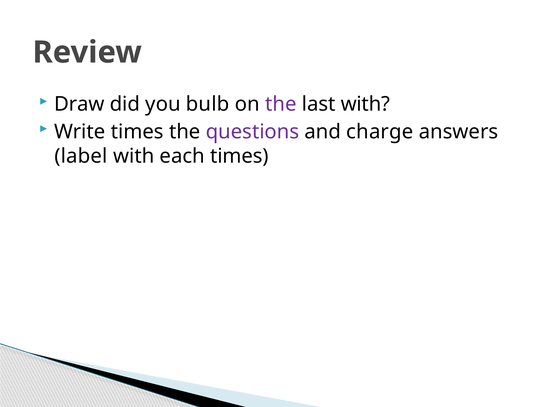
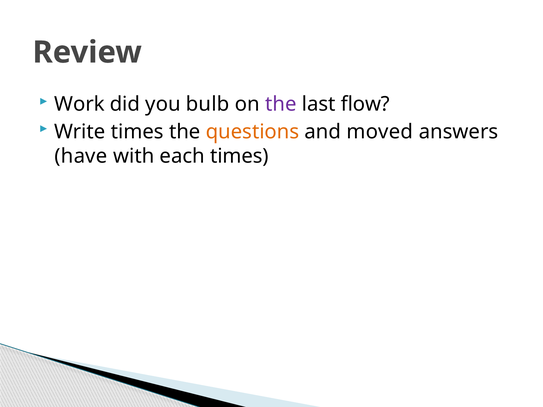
Draw: Draw -> Work
last with: with -> flow
questions colour: purple -> orange
charge: charge -> moved
label: label -> have
